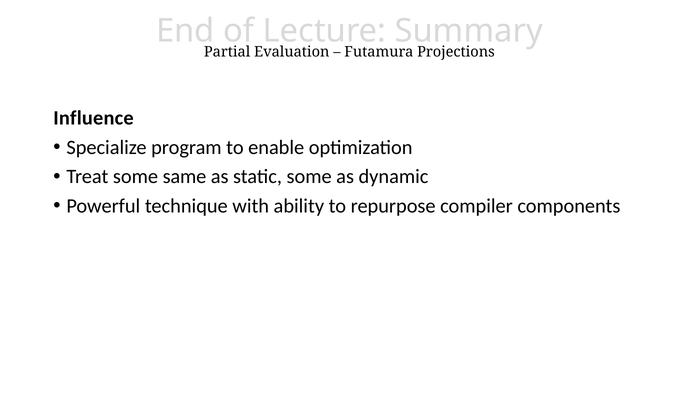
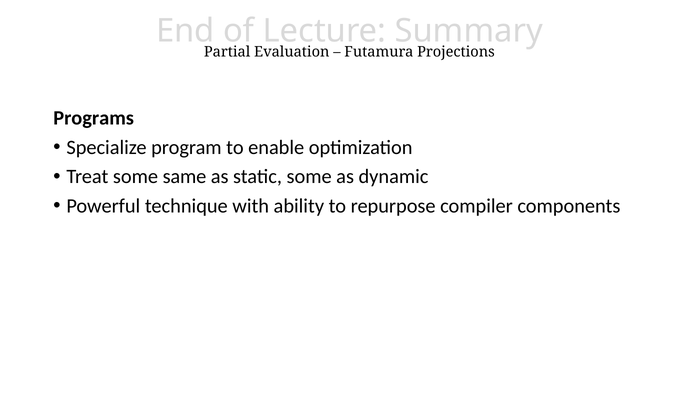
Influence: Influence -> Programs
